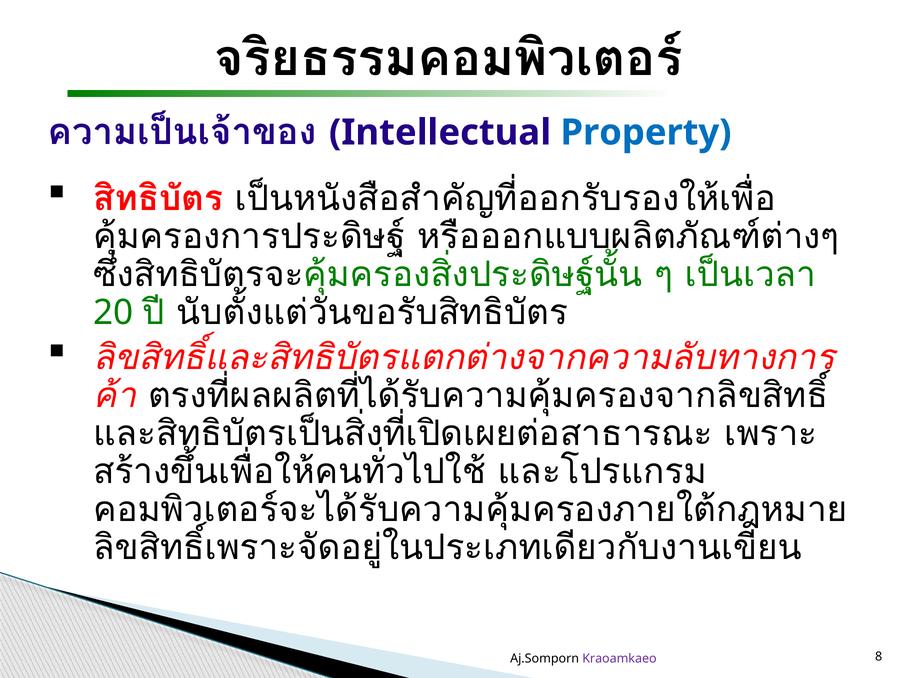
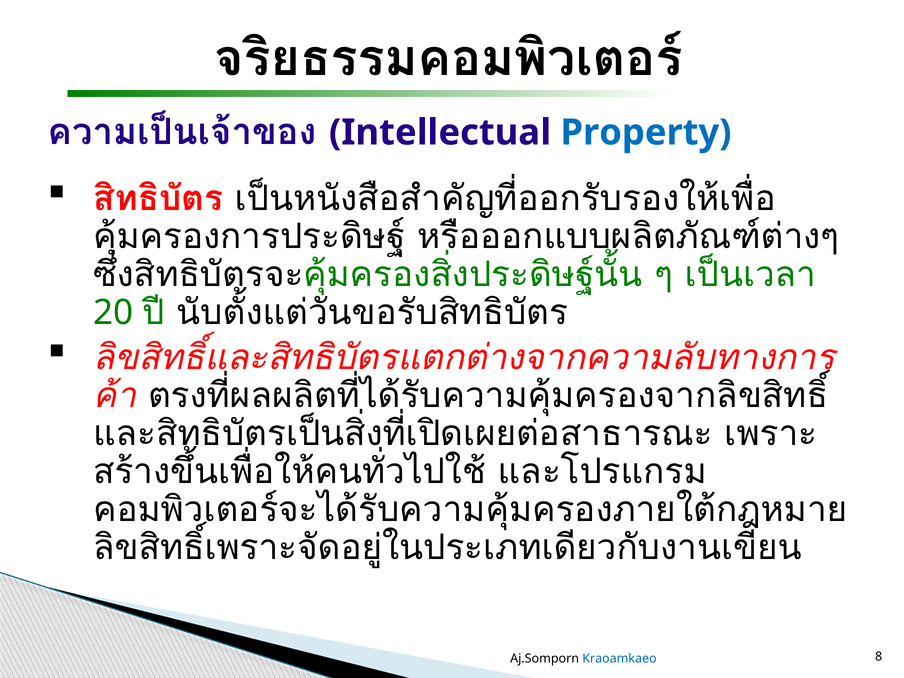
Kraoamkaeo colour: purple -> blue
